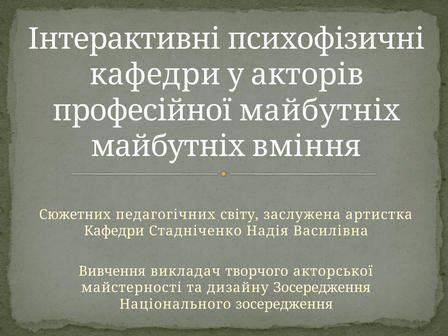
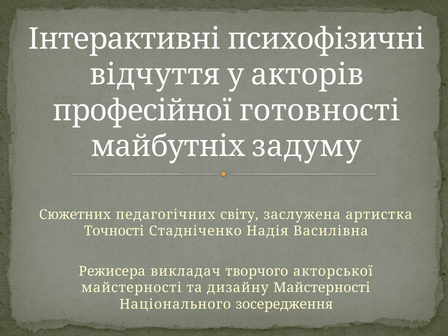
кафедри at (155, 75): кафедри -> відчуття
професійної майбутніх: майбутніх -> готовності
вміння: вміння -> задуму
Кафедри at (114, 231): Кафедри -> Точності
Вивчення: Вивчення -> Режисера
дизайну Зосередження: Зосередження -> Майстерності
